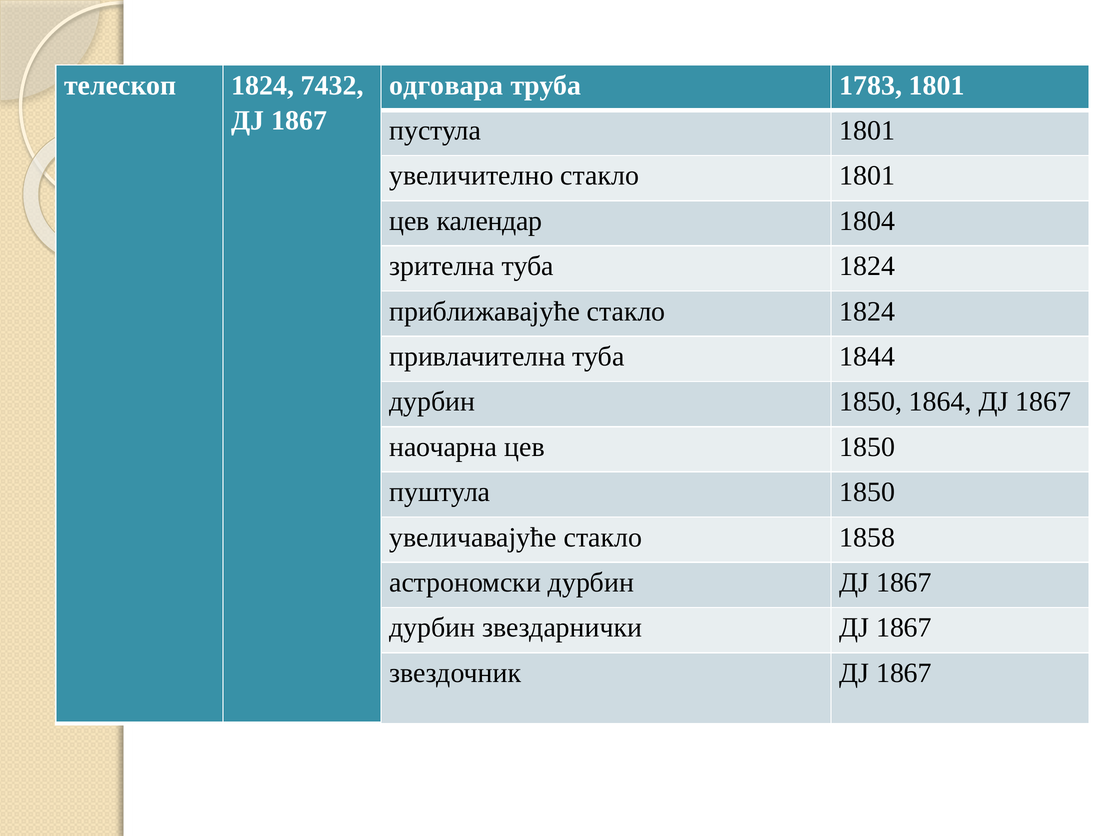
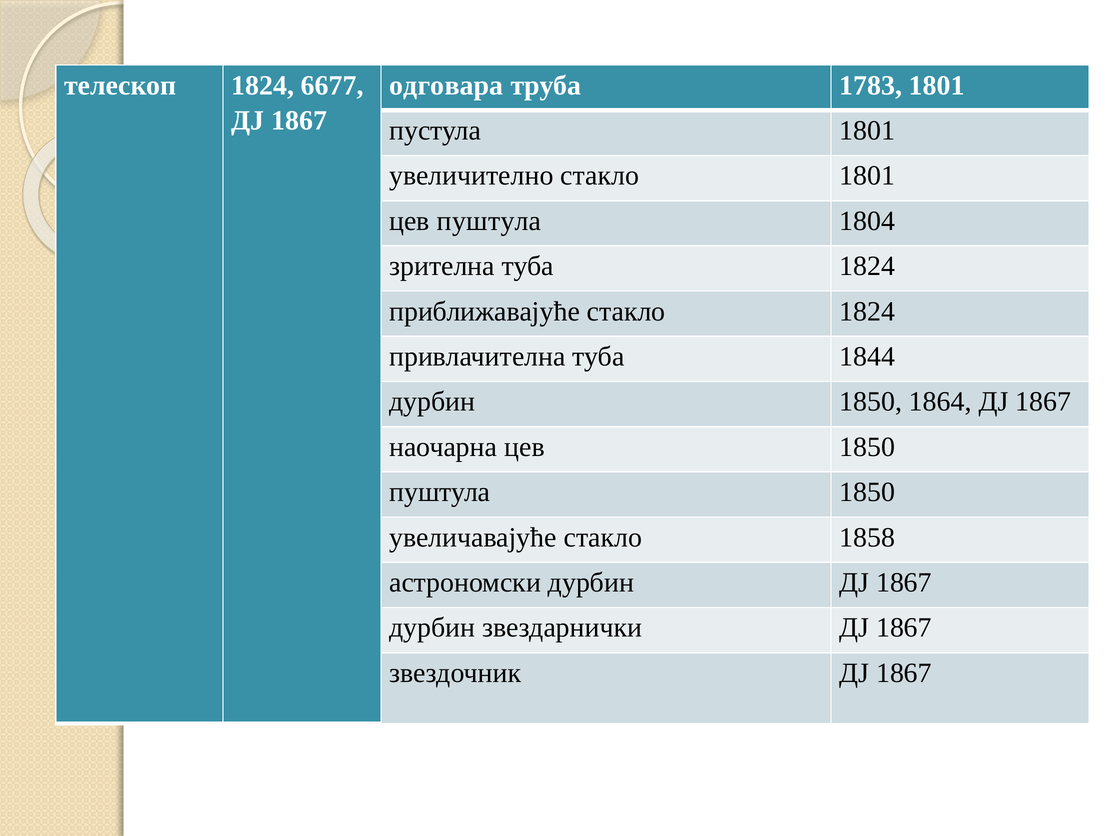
7432: 7432 -> 6677
цев календар: календар -> пуштула
